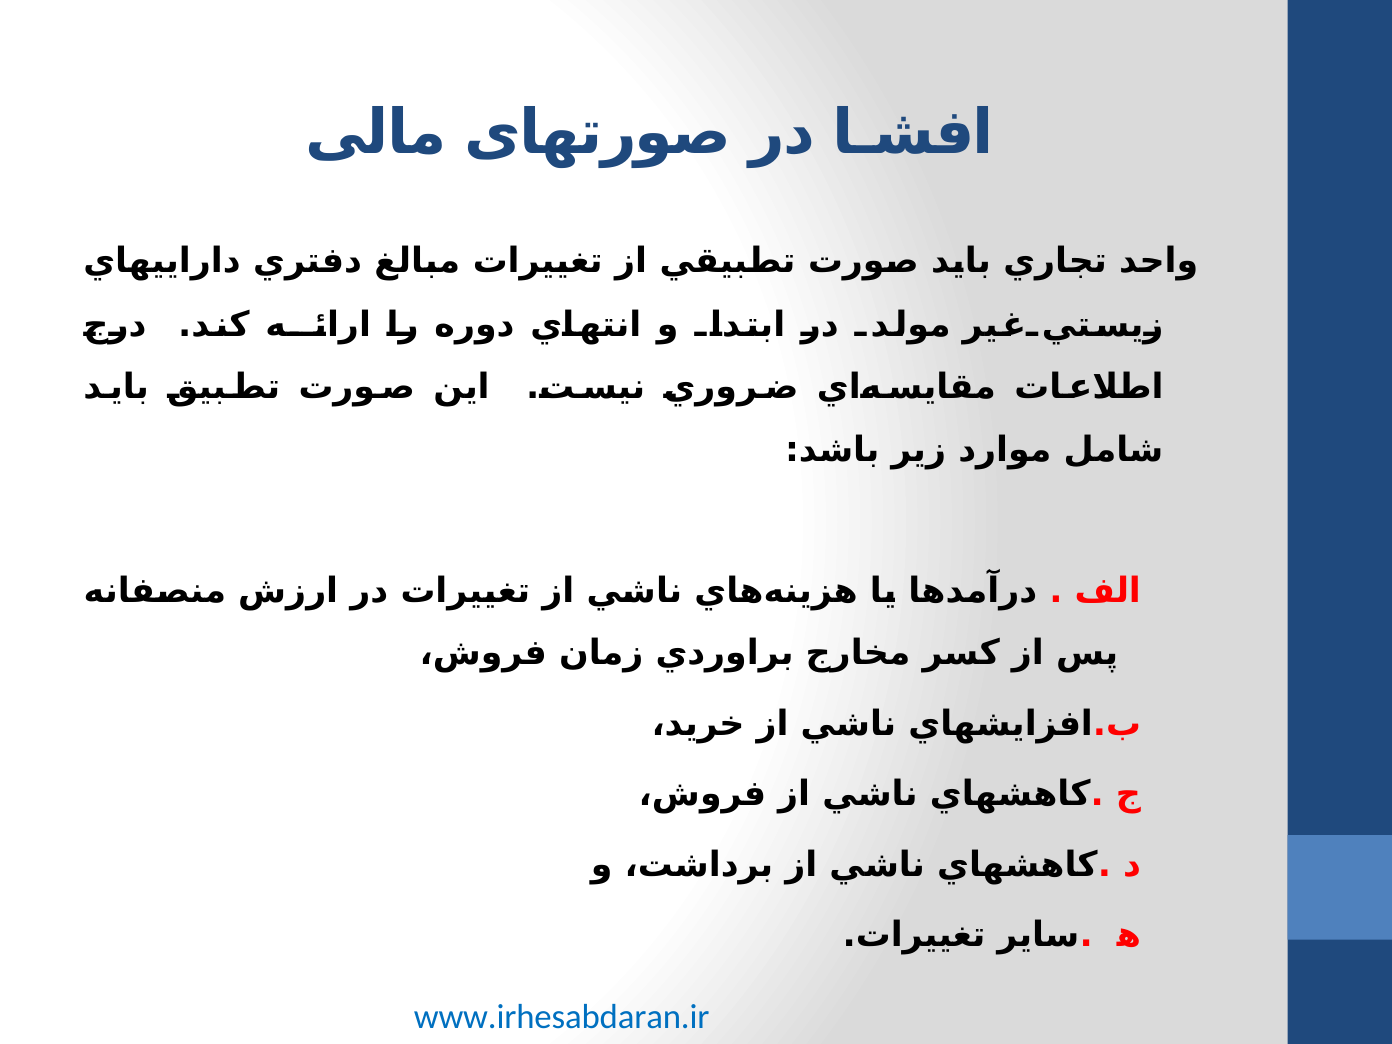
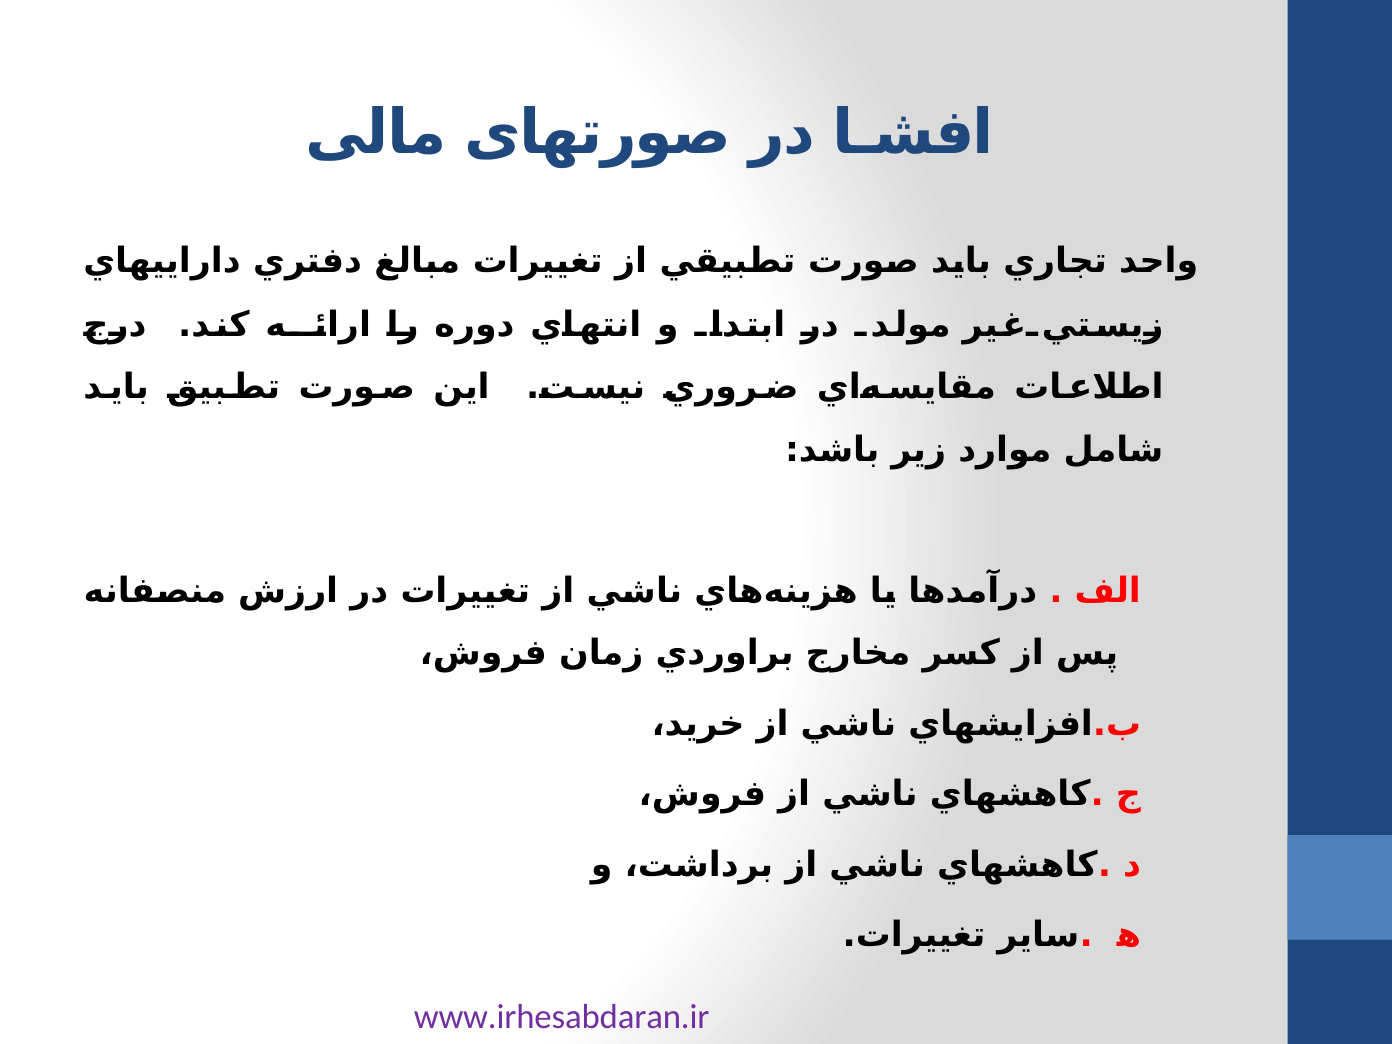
www.irhesabdaran.ir colour: blue -> purple
